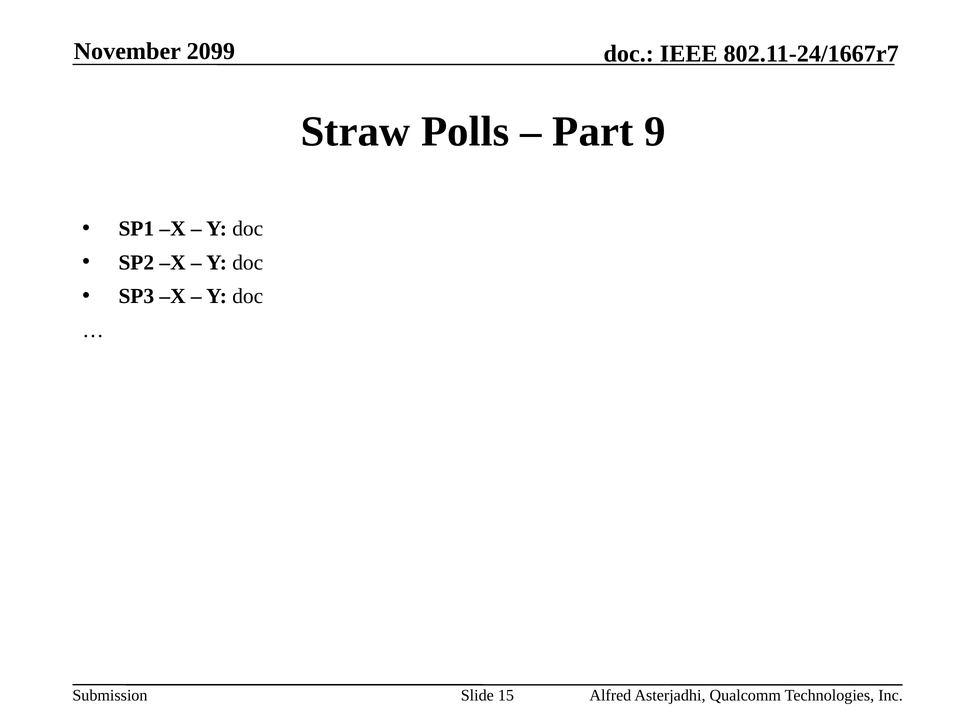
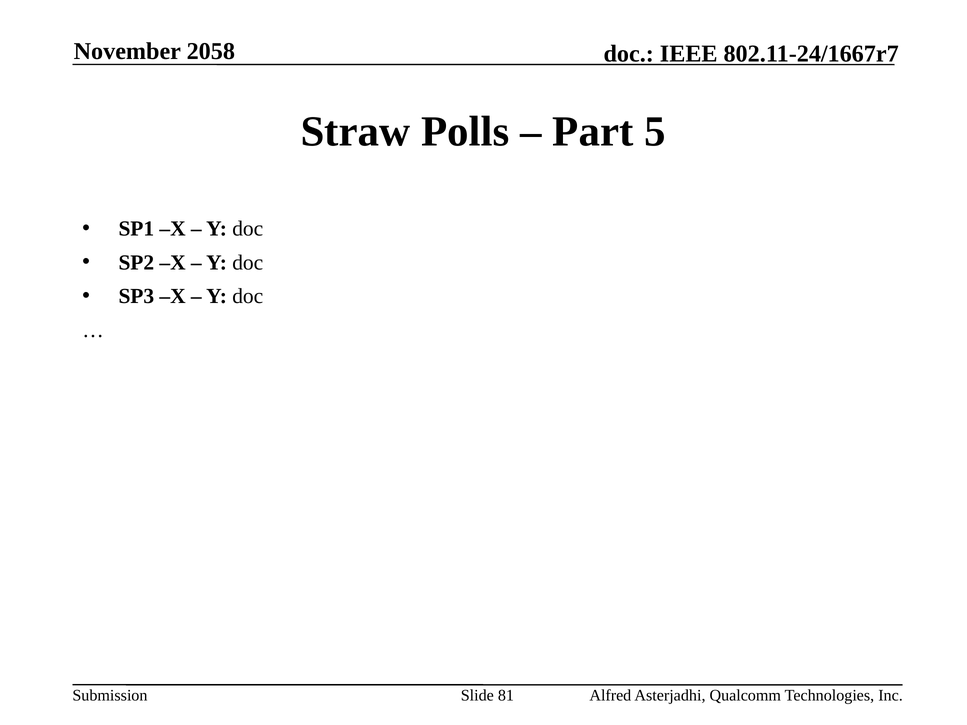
2099: 2099 -> 2058
9: 9 -> 5
15: 15 -> 81
